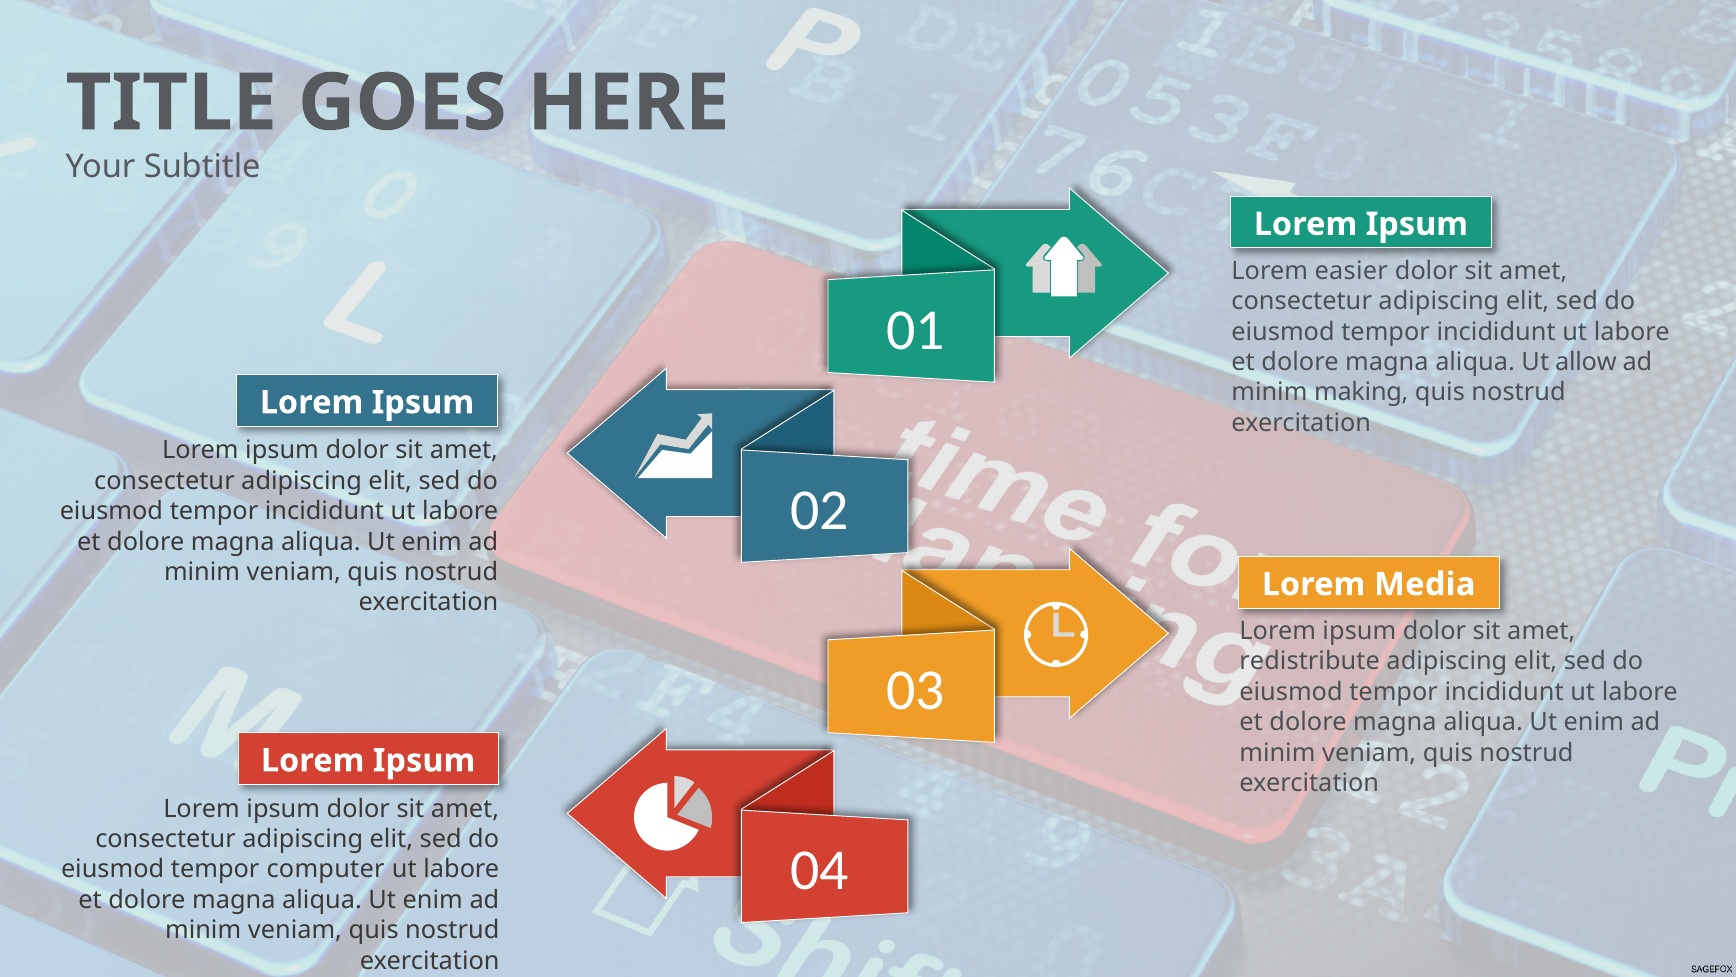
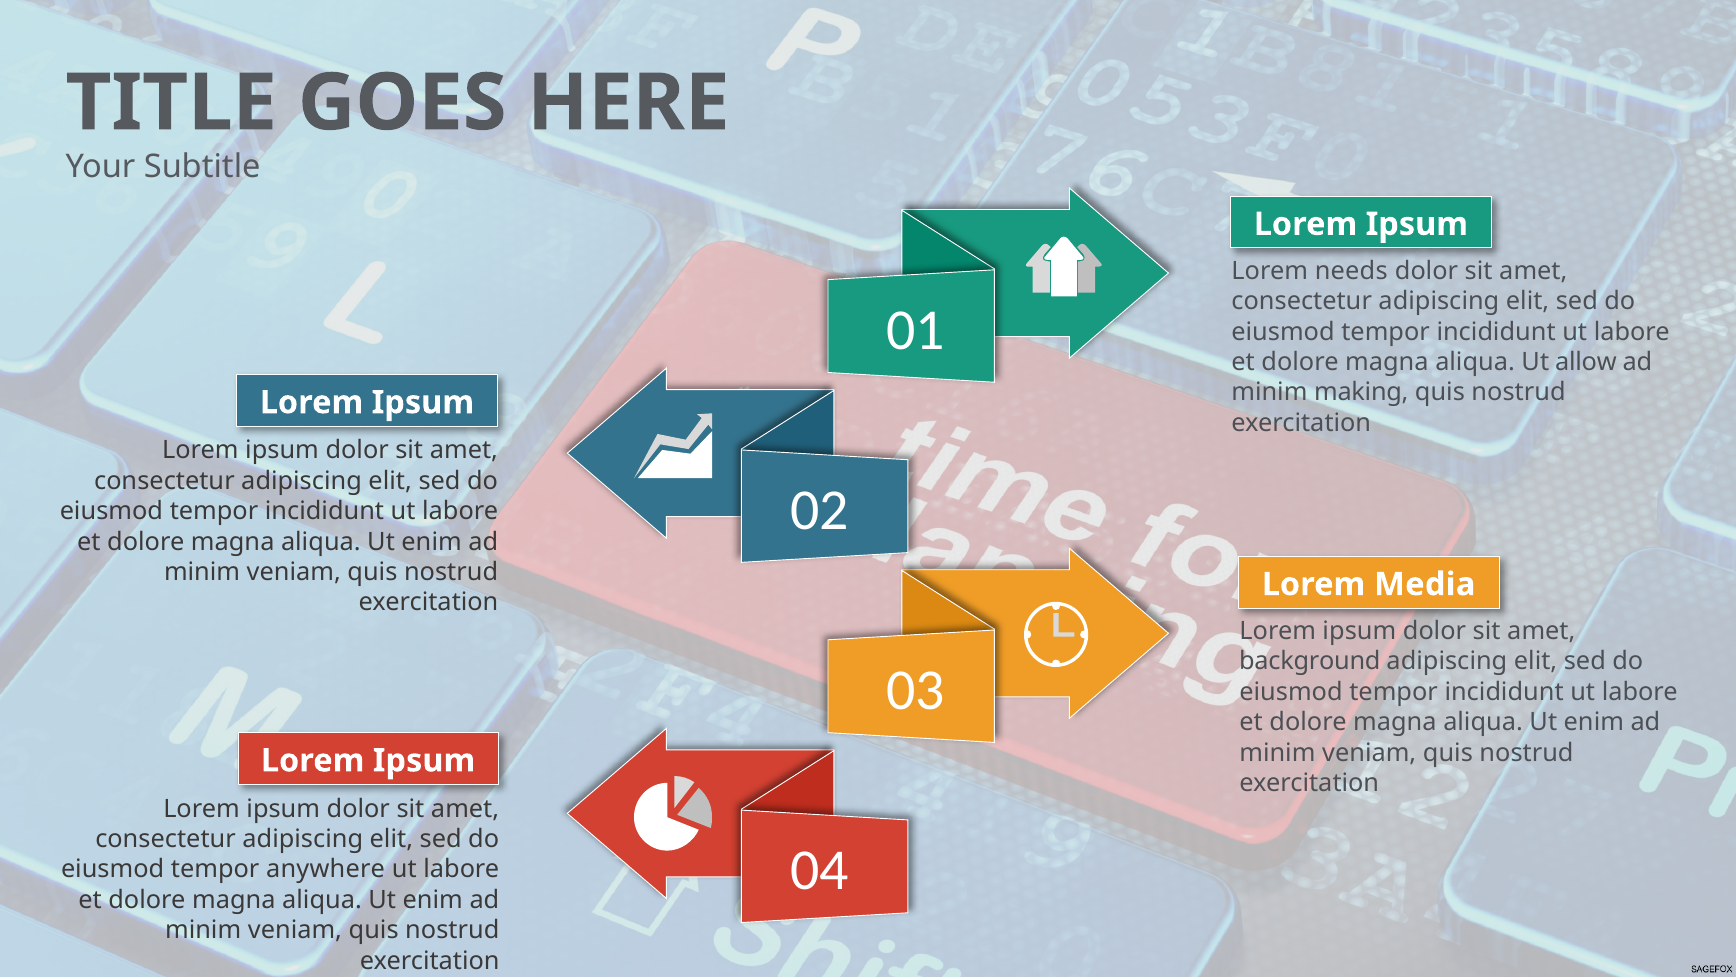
easier: easier -> needs
redistribute: redistribute -> background
computer: computer -> anywhere
